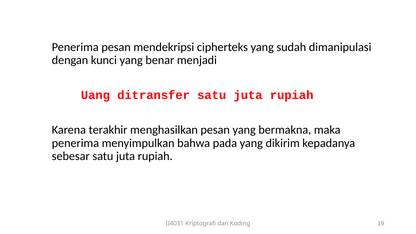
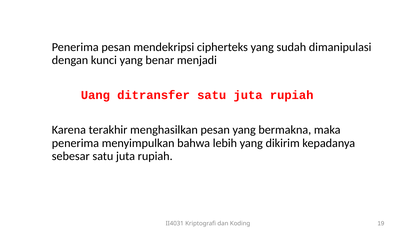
pada: pada -> lebih
